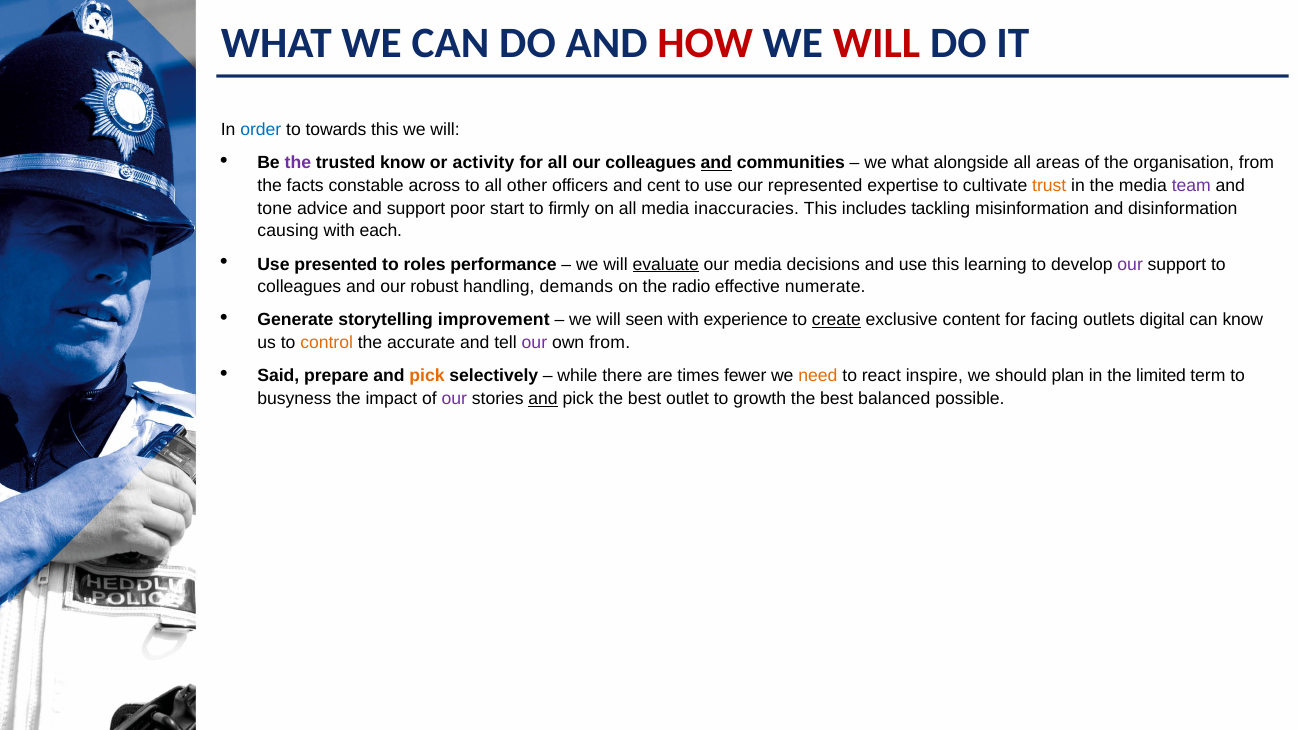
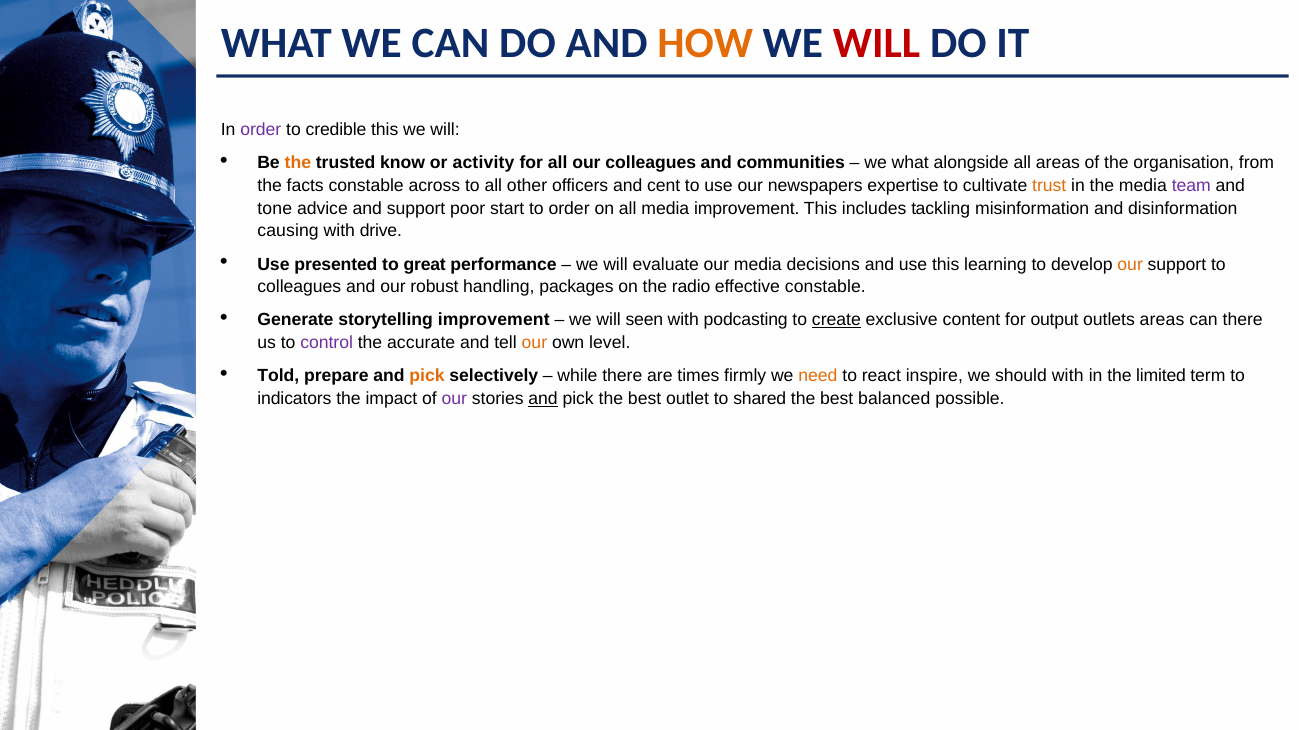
HOW colour: red -> orange
order at (261, 130) colour: blue -> purple
towards: towards -> credible
the at (298, 163) colour: purple -> orange
and at (716, 163) underline: present -> none
represented: represented -> newspapers
to firmly: firmly -> order
media inaccuracies: inaccuracies -> improvement
each: each -> drive
roles: roles -> great
evaluate underline: present -> none
our at (1130, 264) colour: purple -> orange
demands: demands -> packages
effective numerate: numerate -> constable
experience: experience -> podcasting
facing: facing -> output
outlets digital: digital -> areas
can know: know -> there
control colour: orange -> purple
our at (534, 343) colour: purple -> orange
own from: from -> level
Said: Said -> Told
fewer: fewer -> firmly
should plan: plan -> with
busyness: busyness -> indicators
growth: growth -> shared
